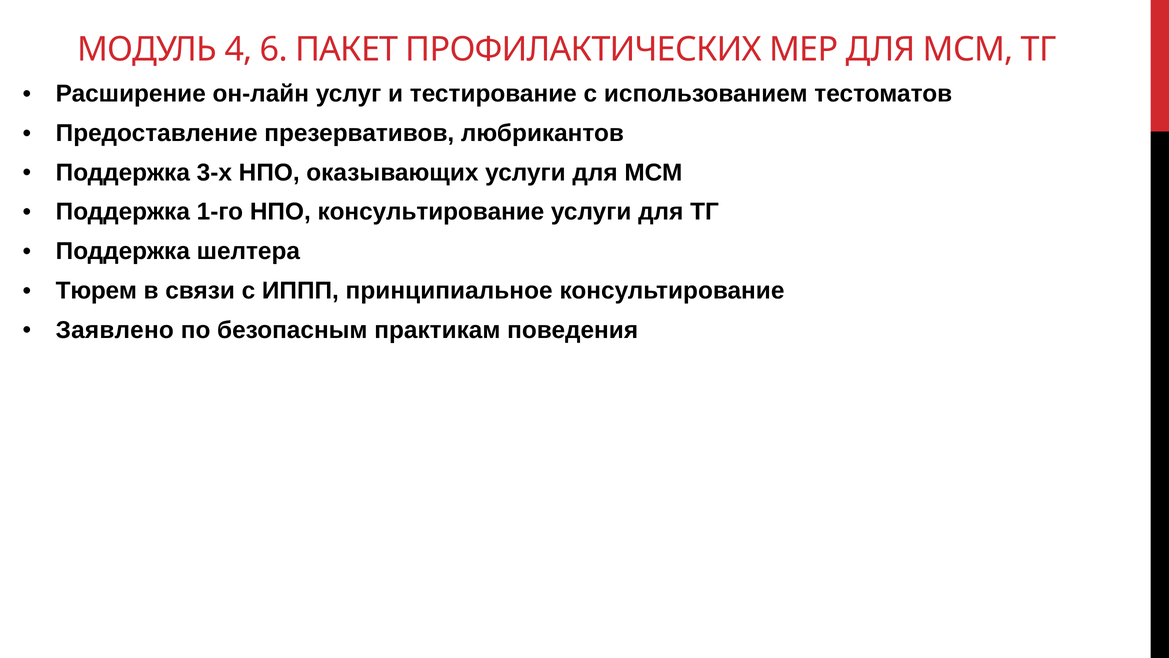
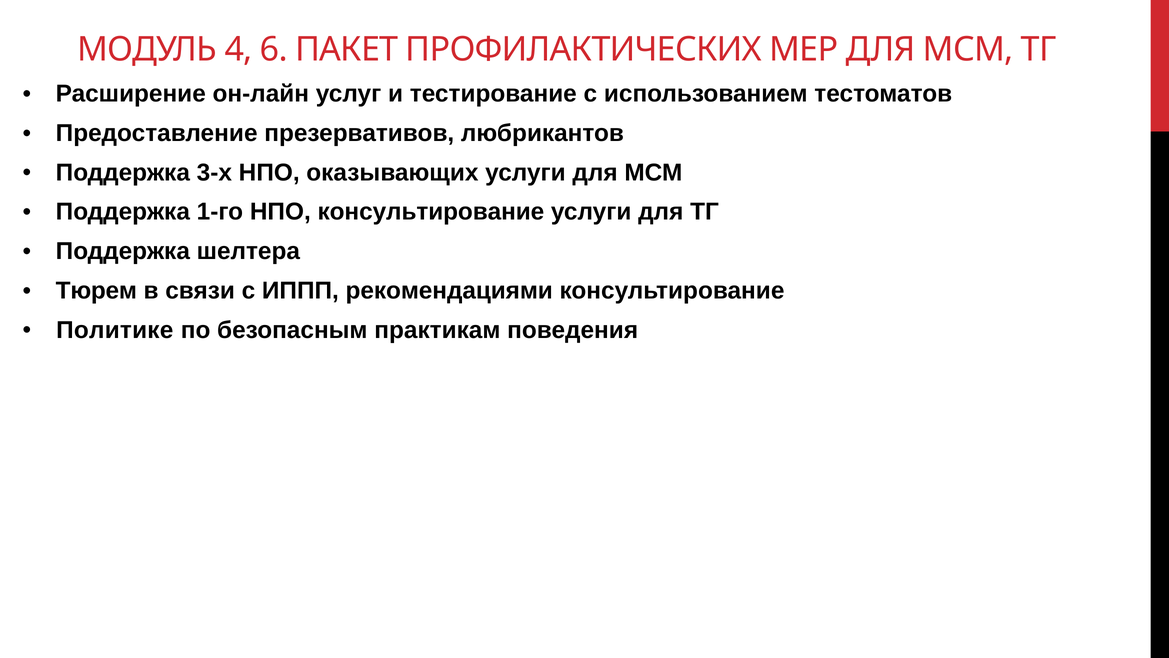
принципиальное: принципиальное -> рекомендациями
Заявлено: Заявлено -> Политике
